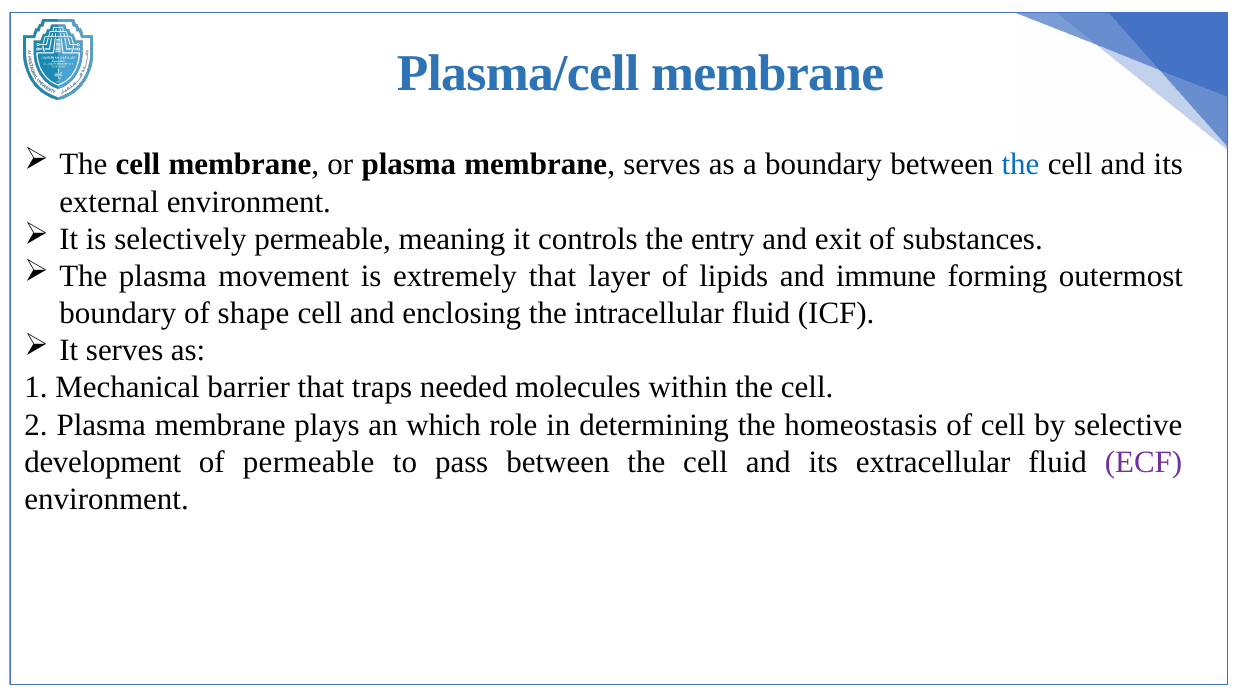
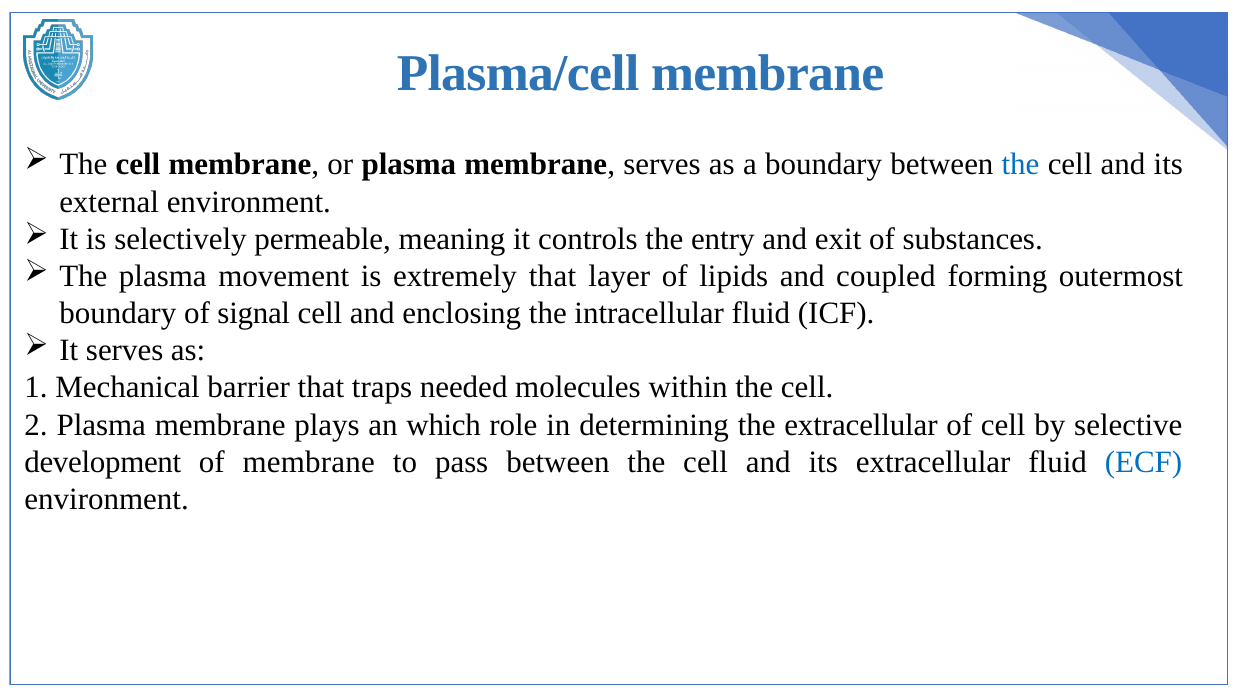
immune: immune -> coupled
shape: shape -> signal
the homeostasis: homeostasis -> extracellular
of permeable: permeable -> membrane
ECF colour: purple -> blue
